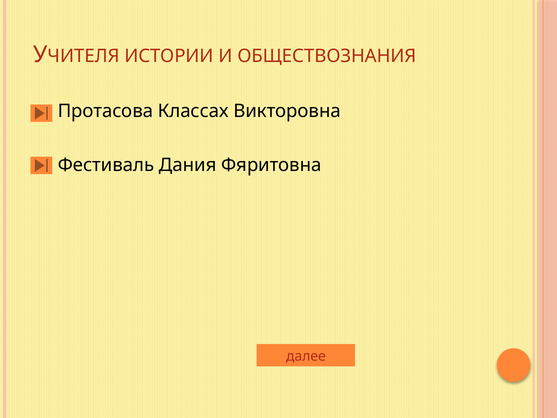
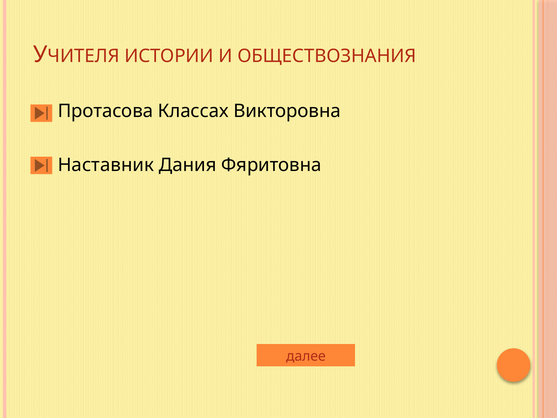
Фестиваль: Фестиваль -> Наставник
